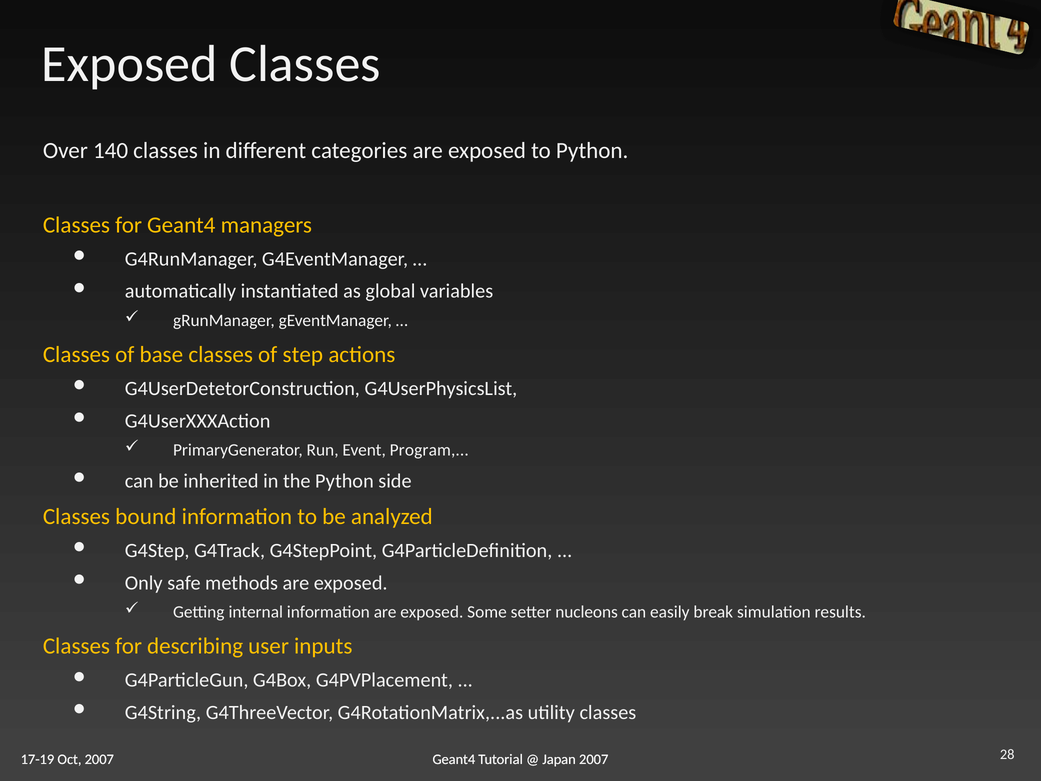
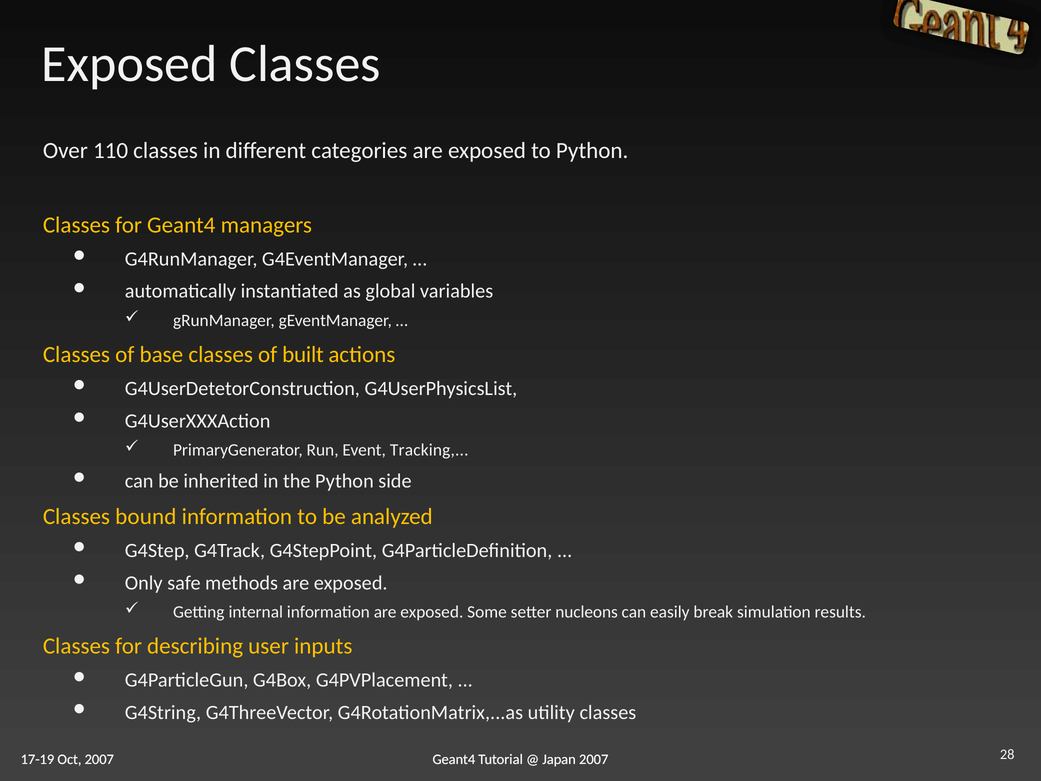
140: 140 -> 110
step: step -> built
Program: Program -> Tracking
